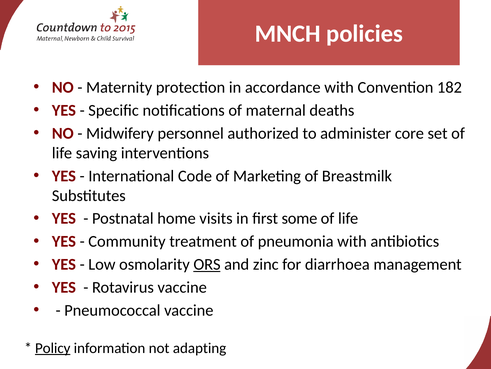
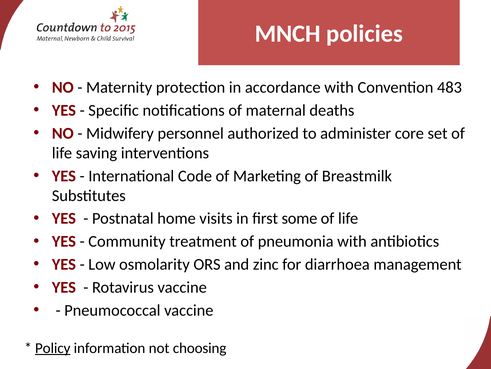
182: 182 -> 483
ORS underline: present -> none
adapting: adapting -> choosing
